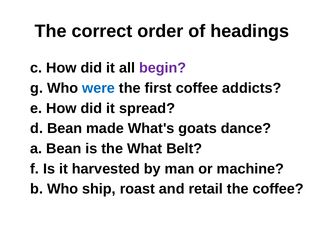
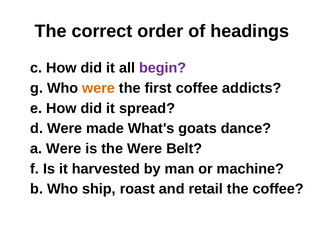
were at (99, 88) colour: blue -> orange
d Bean: Bean -> Were
a Bean: Bean -> Were
the What: What -> Were
